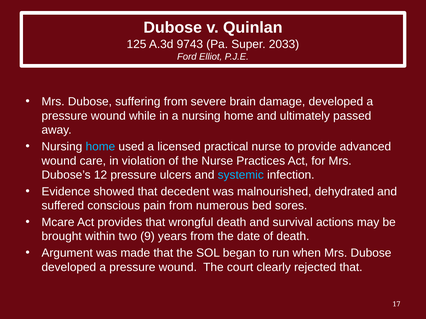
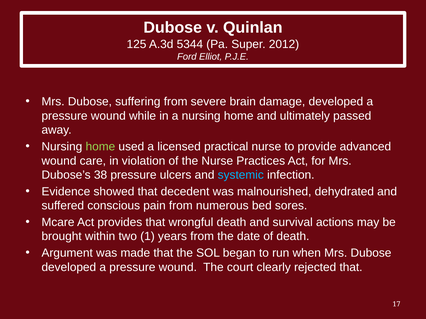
9743: 9743 -> 5344
2033: 2033 -> 2012
home at (100, 147) colour: light blue -> light green
12: 12 -> 38
9: 9 -> 1
